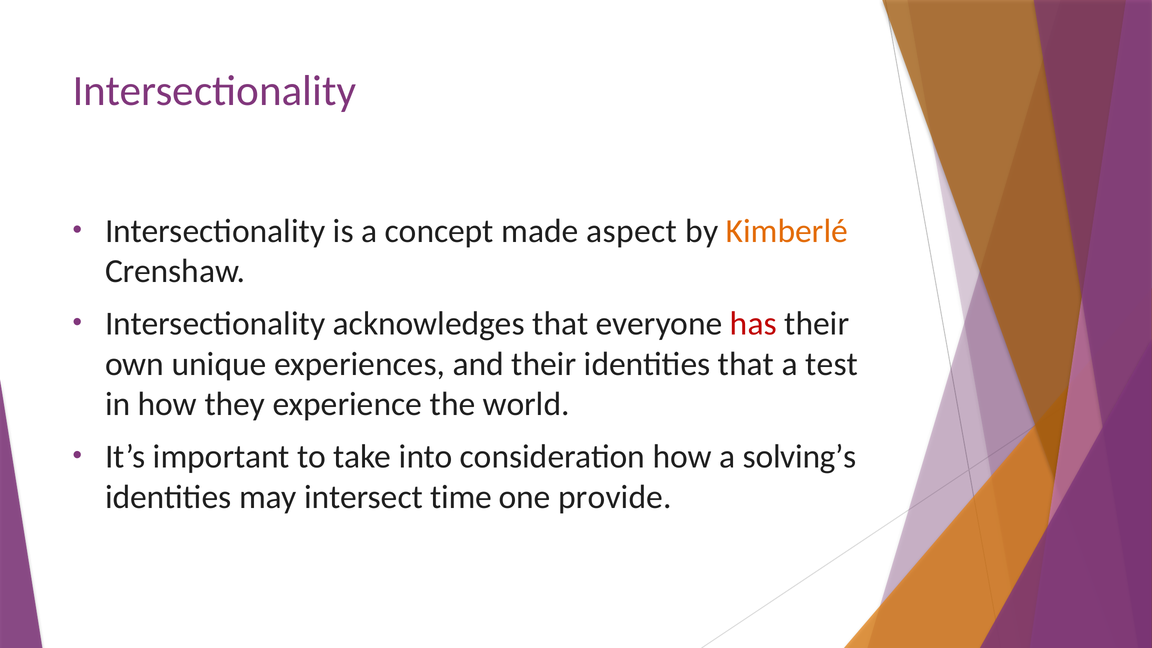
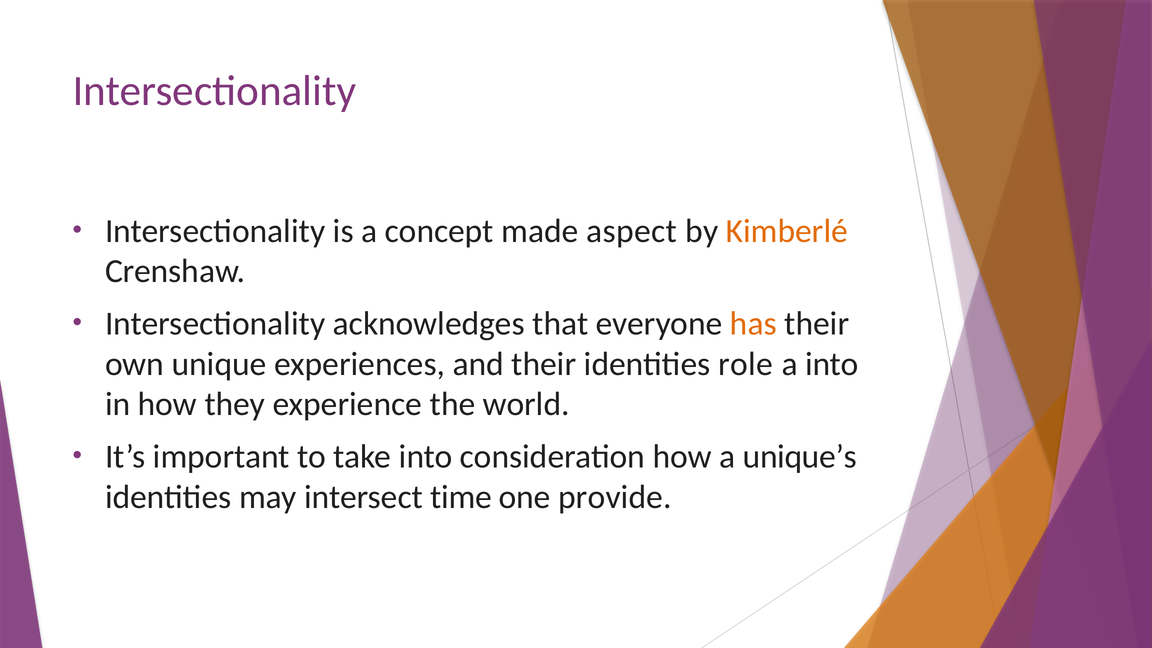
has colour: red -> orange
identities that: that -> role
a test: test -> into
solving’s: solving’s -> unique’s
